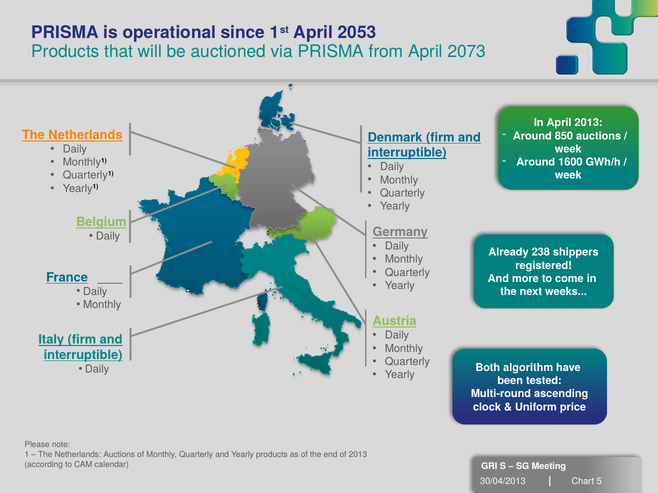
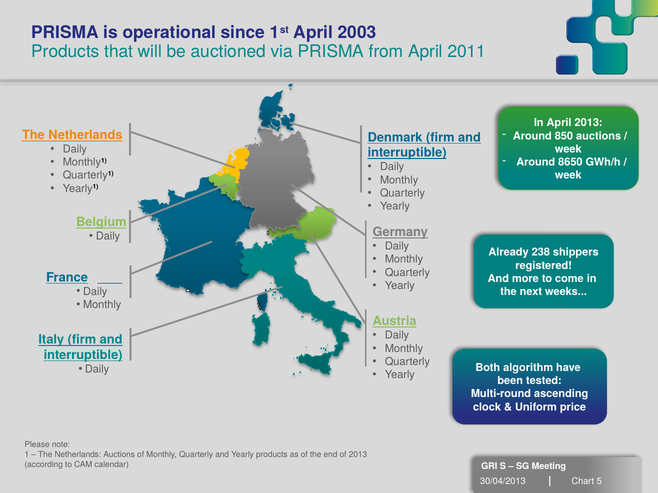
2053: 2053 -> 2003
2073: 2073 -> 2011
1600: 1600 -> 8650
